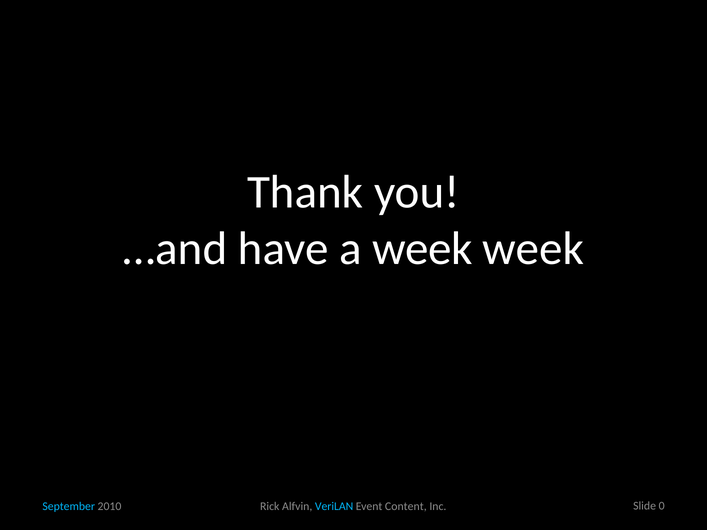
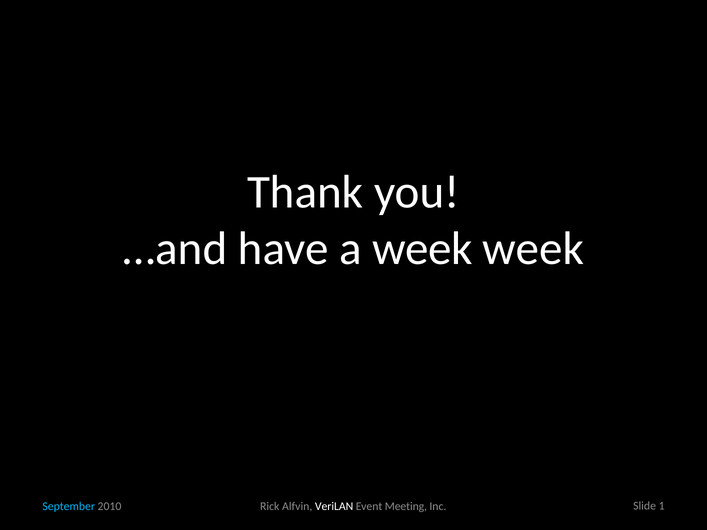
VeriLAN colour: light blue -> white
Content: Content -> Meeting
0: 0 -> 1
